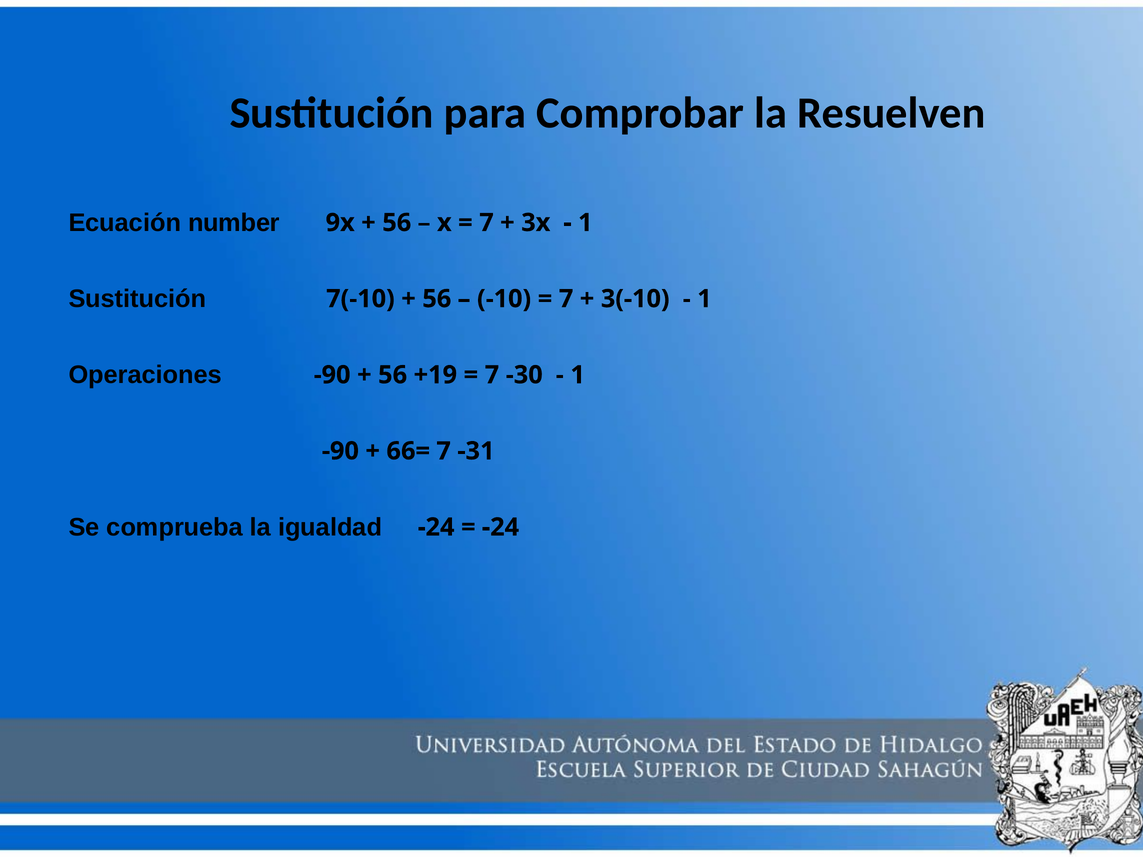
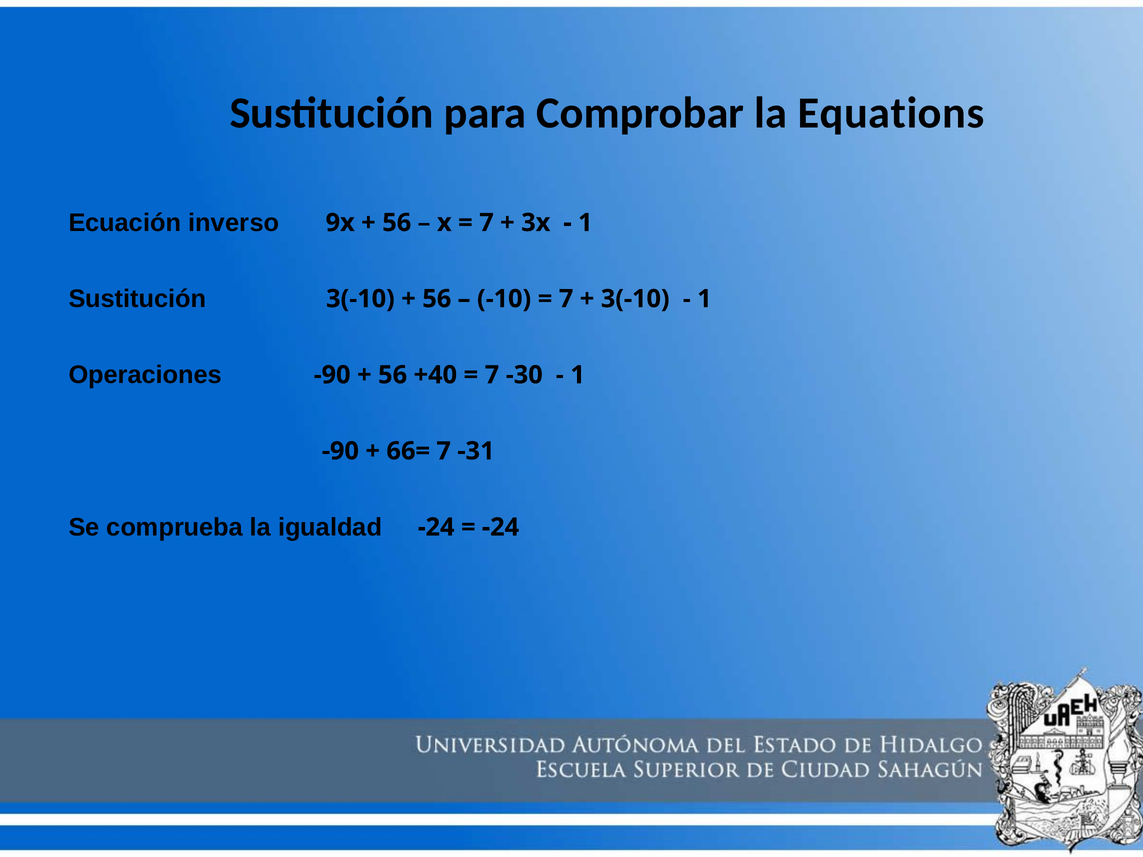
Resuelven: Resuelven -> Equations
number: number -> inverso
Sustitución 7(-10: 7(-10 -> 3(-10
+19: +19 -> +40
